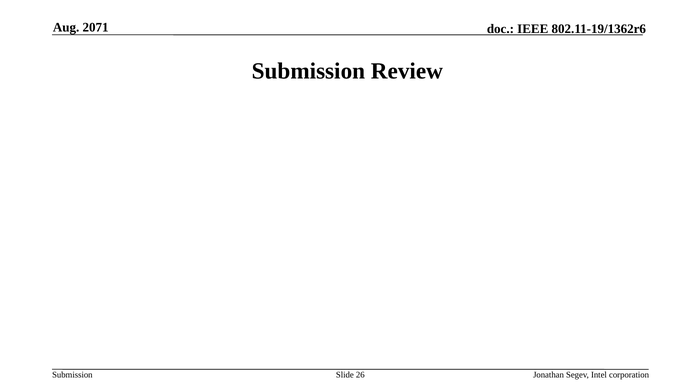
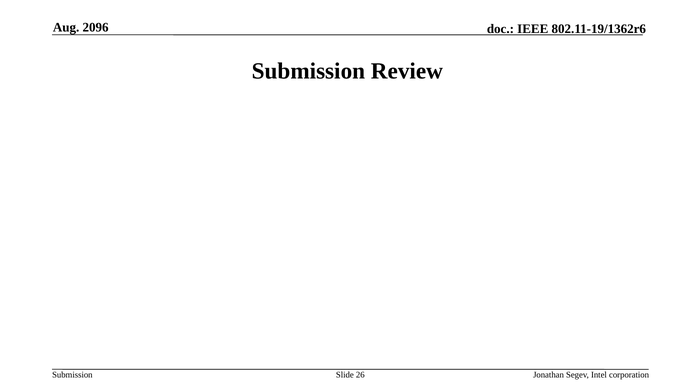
2071: 2071 -> 2096
